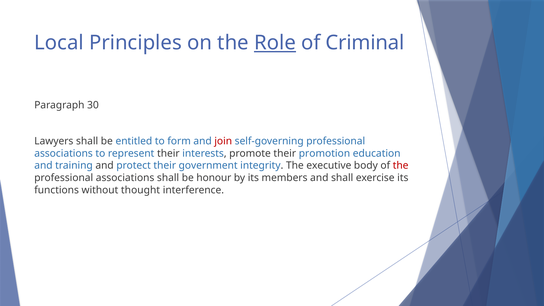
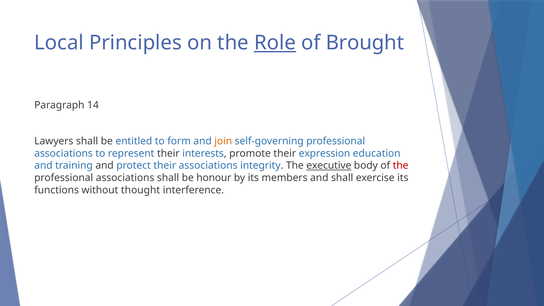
Criminal: Criminal -> Brought
30: 30 -> 14
join colour: red -> orange
promotion: promotion -> expression
their government: government -> associations
executive underline: none -> present
